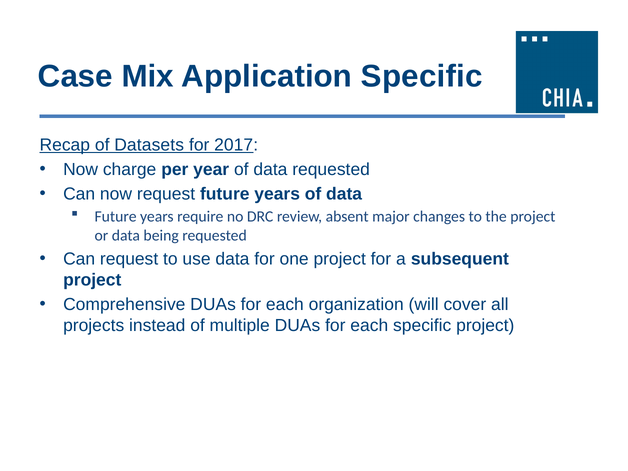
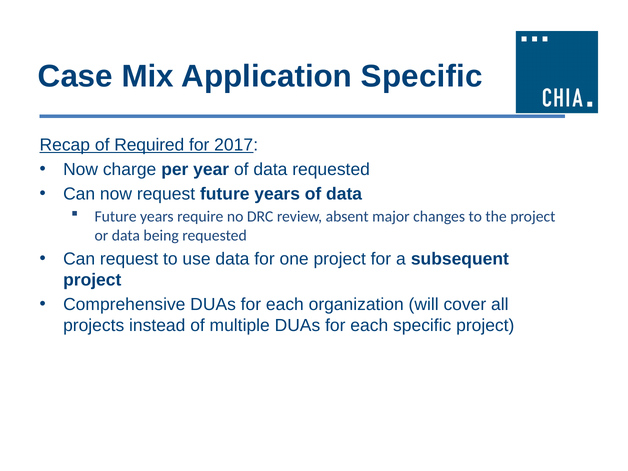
Datasets: Datasets -> Required
